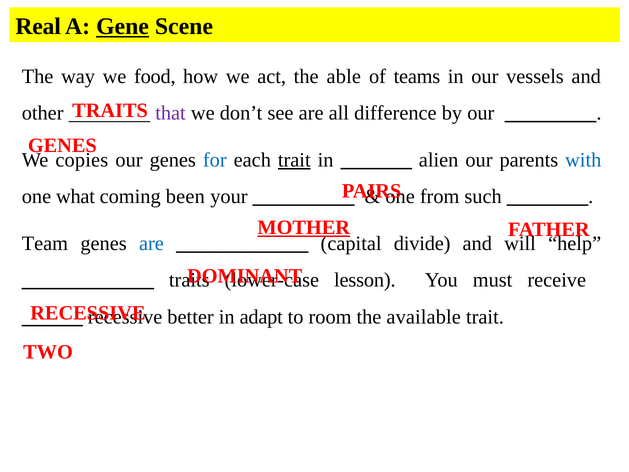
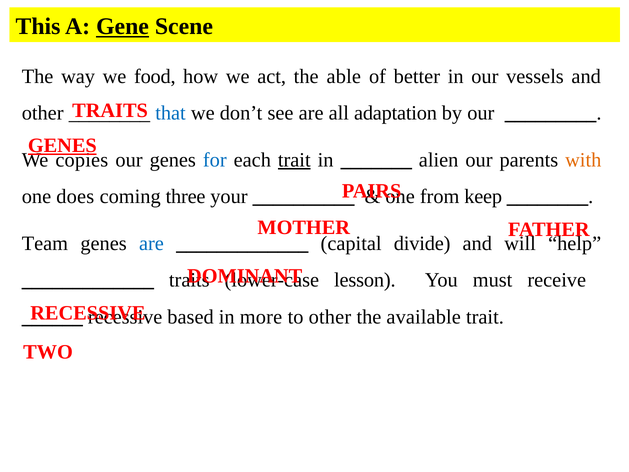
Real: Real -> This
teams: teams -> better
that colour: purple -> blue
difference: difference -> adaptation
GENES at (62, 146) underline: none -> present
with colour: blue -> orange
what: what -> does
been: been -> three
such: such -> keep
MOTHER underline: present -> none
better: better -> based
adapt: adapt -> more
to room: room -> other
